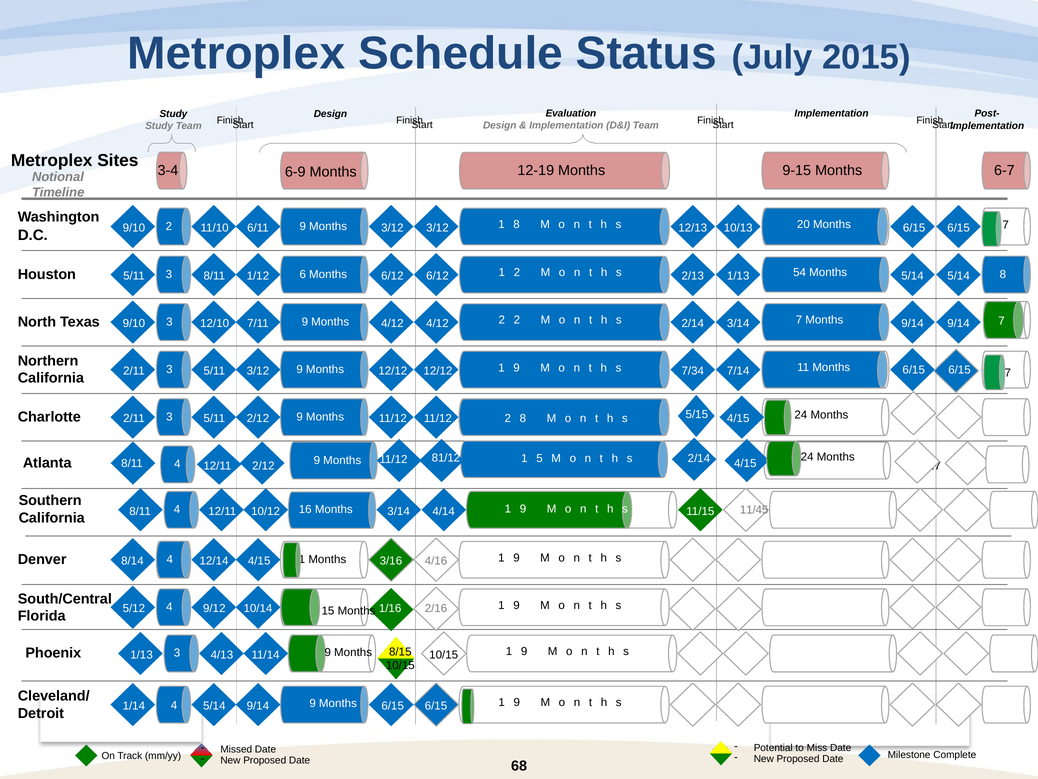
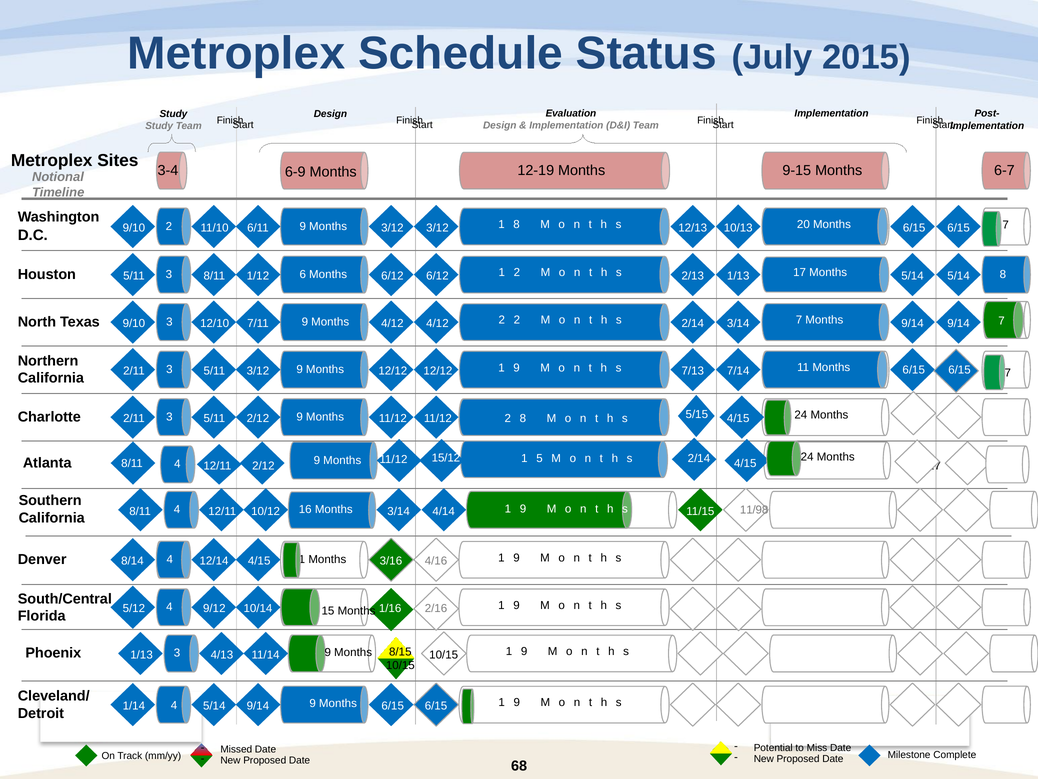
54: 54 -> 17
7/34: 7/34 -> 7/13
81/12: 81/12 -> 15/12
11/45: 11/45 -> 11/98
